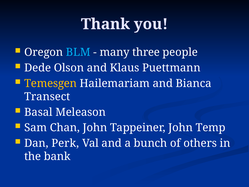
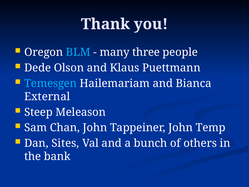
Temesgen colour: yellow -> light blue
Transect: Transect -> External
Basal: Basal -> Steep
Perk: Perk -> Sites
